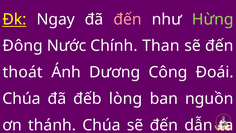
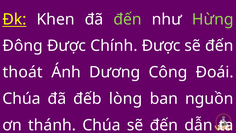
Ngay: Ngay -> Khen
đến at (128, 19) colour: pink -> light green
Đông Nước: Nước -> Được
Chính Than: Than -> Được
